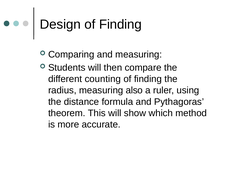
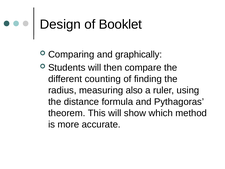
Design of Finding: Finding -> Booklet
and measuring: measuring -> graphically
